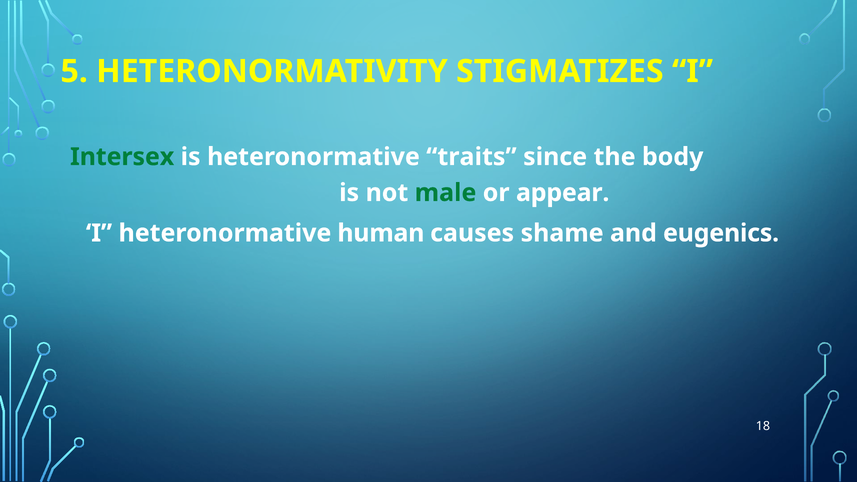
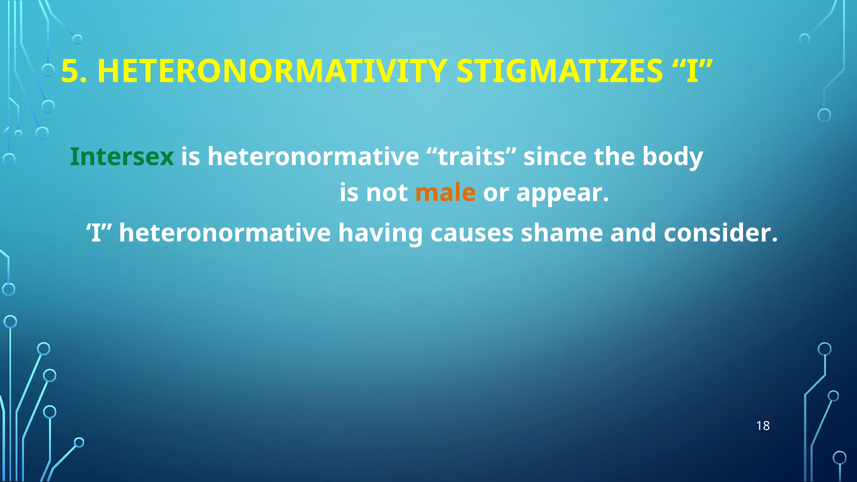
male colour: green -> orange
human: human -> having
eugenics: eugenics -> consider
